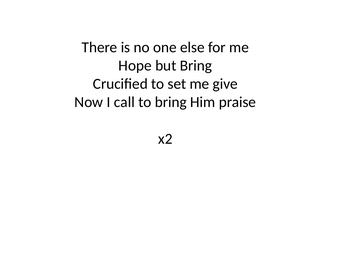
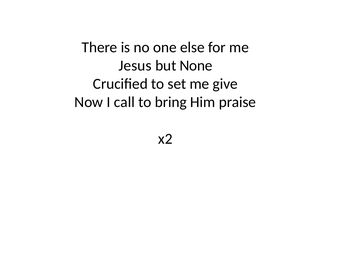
Hope: Hope -> Jesus
but Bring: Bring -> None
